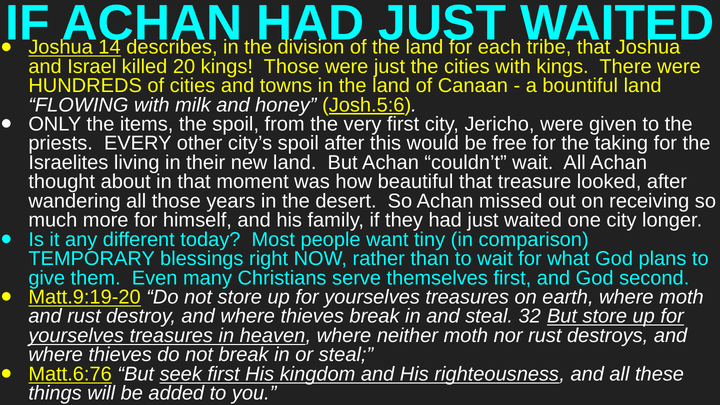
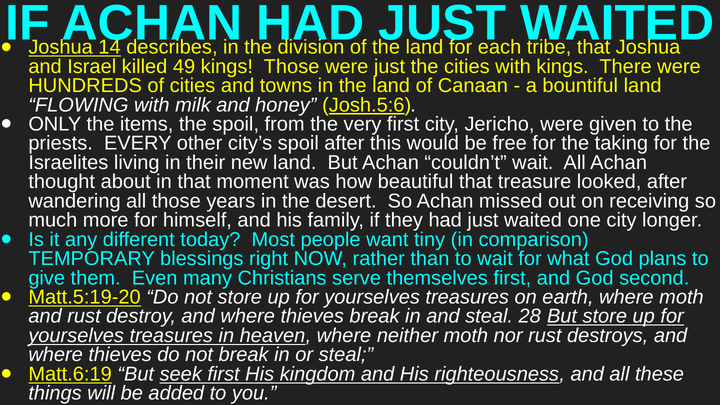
20: 20 -> 49
Matt.9:19-20: Matt.9:19-20 -> Matt.5:19-20
32: 32 -> 28
Matt.6:76: Matt.6:76 -> Matt.6:19
